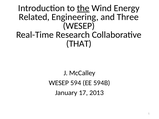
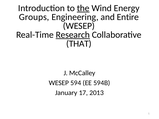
Related: Related -> Groups
Three: Three -> Entire
Research underline: none -> present
